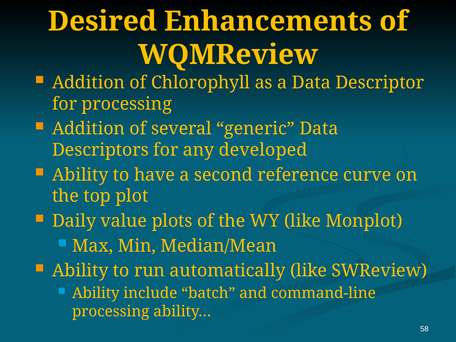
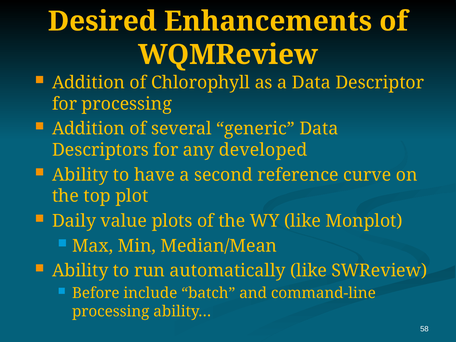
Ability at (96, 293): Ability -> Before
